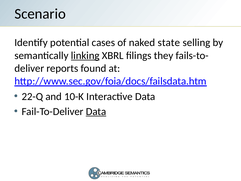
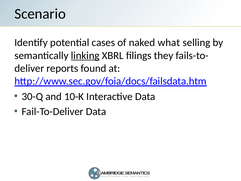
state: state -> what
22-Q: 22-Q -> 30-Q
Data at (96, 111) underline: present -> none
